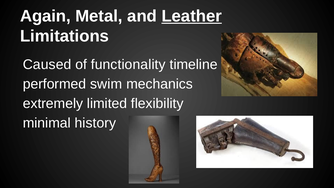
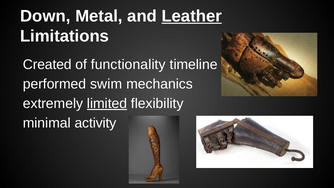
Again: Again -> Down
Caused: Caused -> Created
limited underline: none -> present
history: history -> activity
